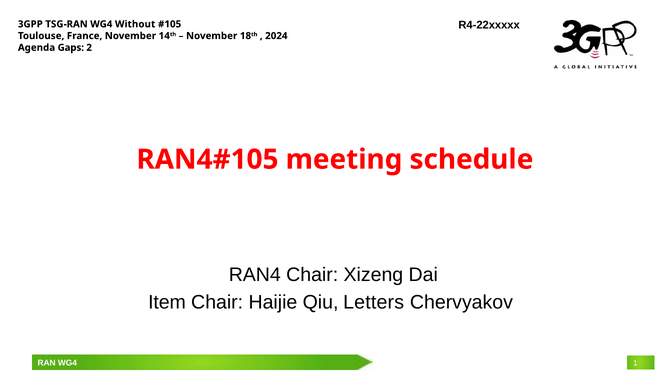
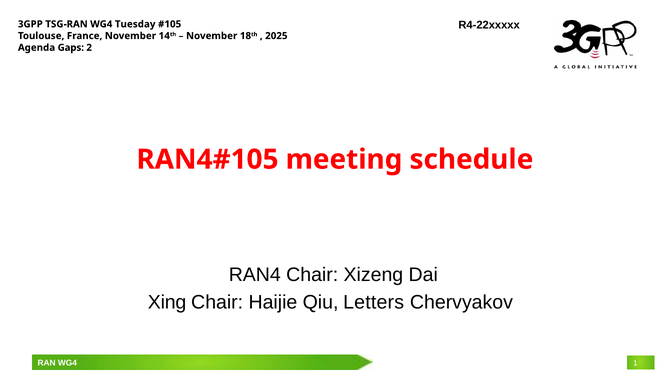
Without: Without -> Tuesday
2024: 2024 -> 2025
Item: Item -> Xing
